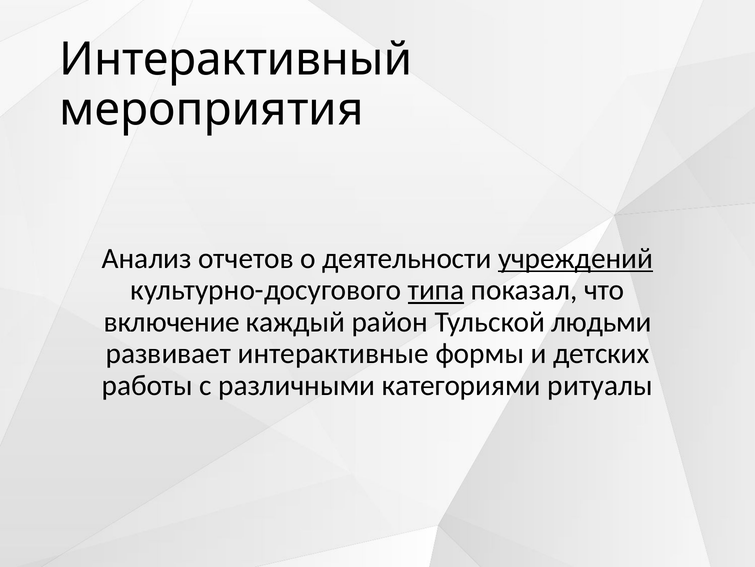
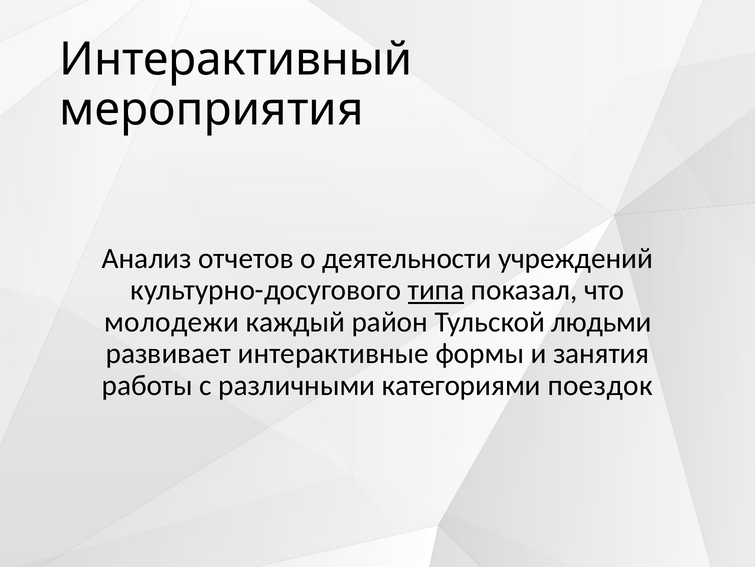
учреждений underline: present -> none
включение: включение -> молодежи
детских: детских -> занятия
ритуалы: ритуалы -> поездок
